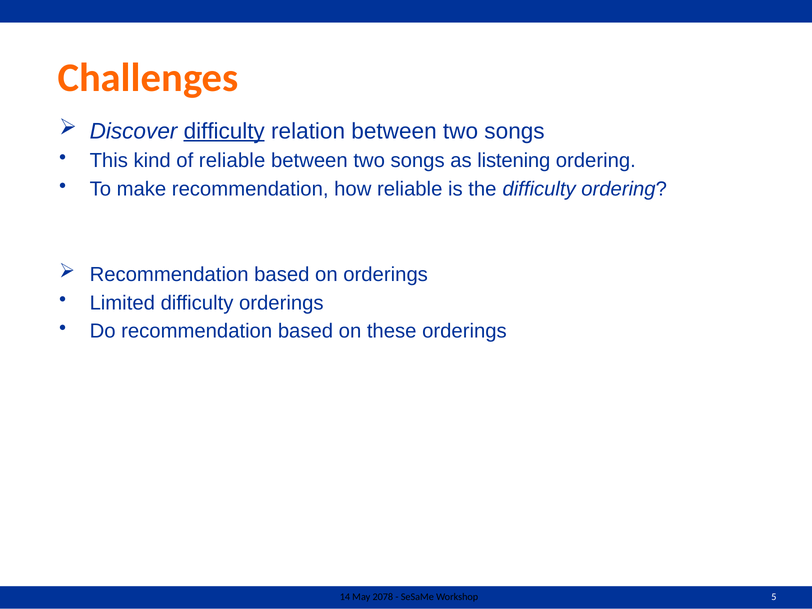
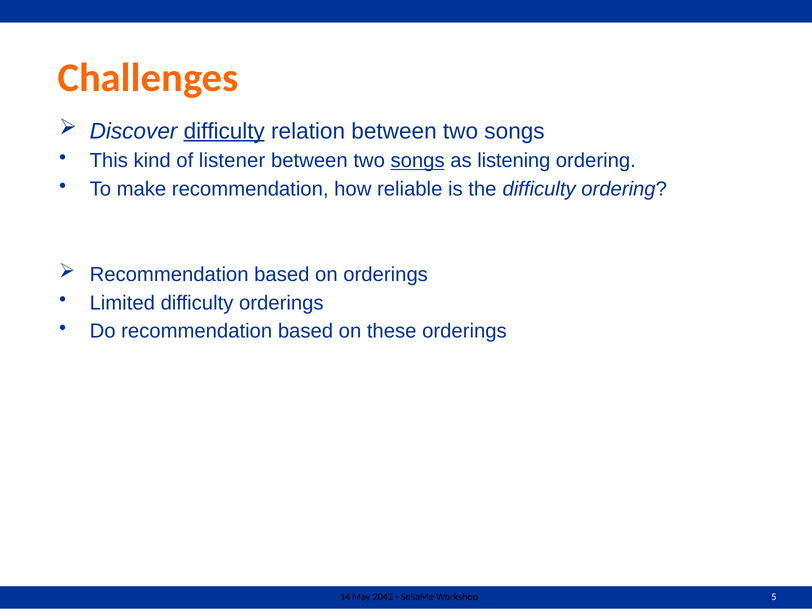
of reliable: reliable -> listener
songs at (418, 161) underline: none -> present
2078: 2078 -> 2042
